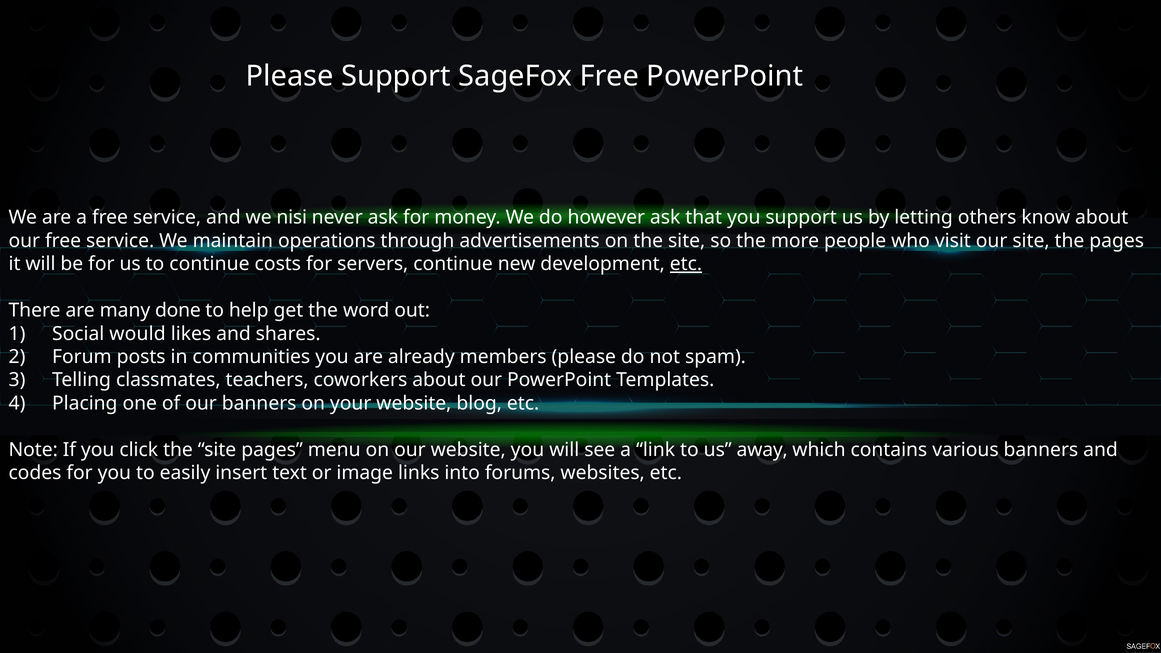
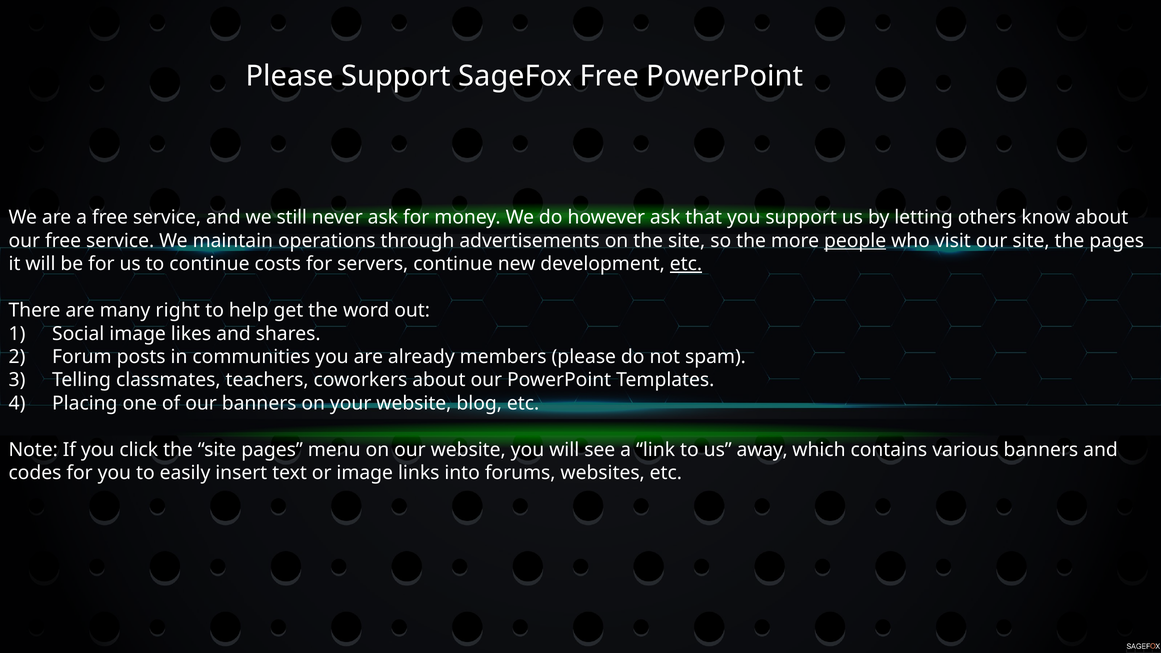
nisi: nisi -> still
people underline: none -> present
done: done -> right
Social would: would -> image
